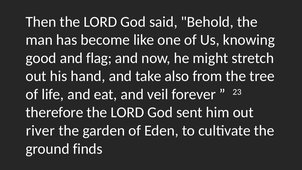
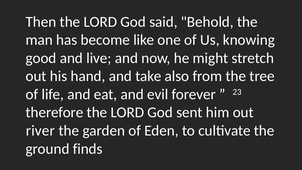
flag: flag -> live
veil: veil -> evil
